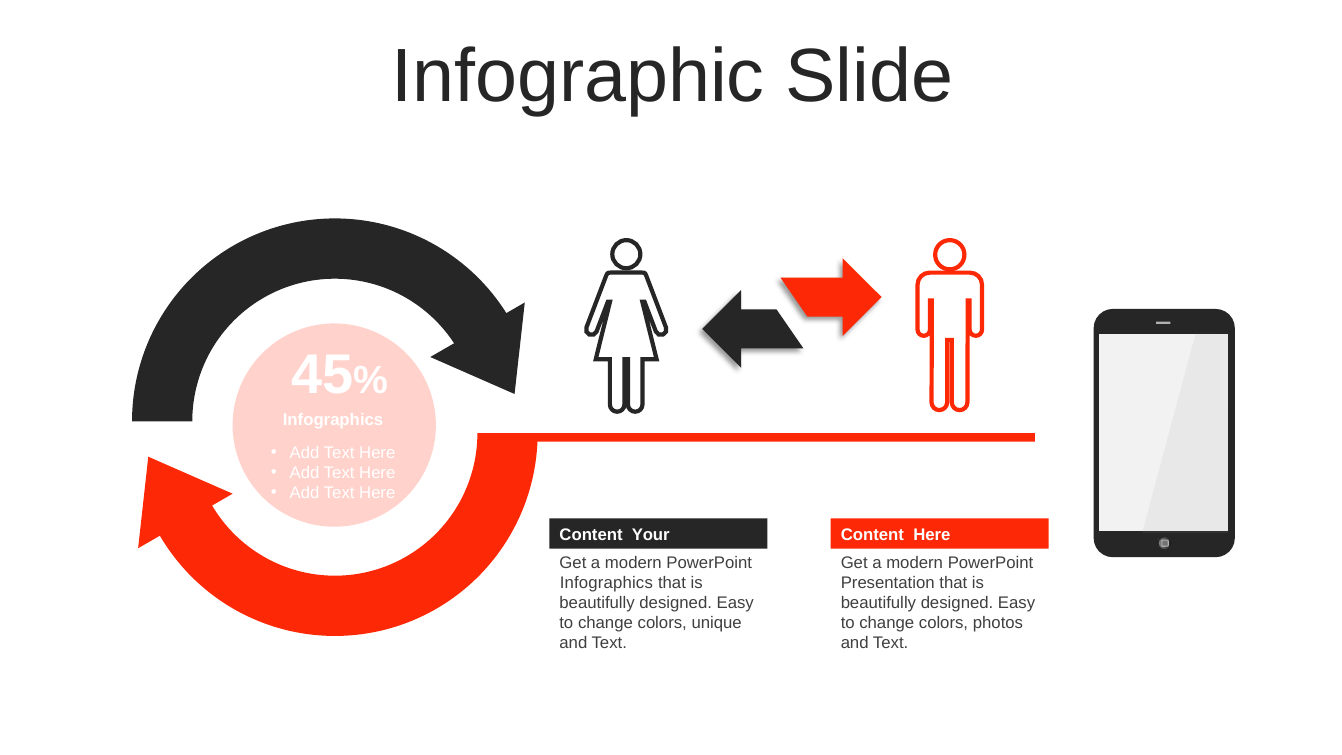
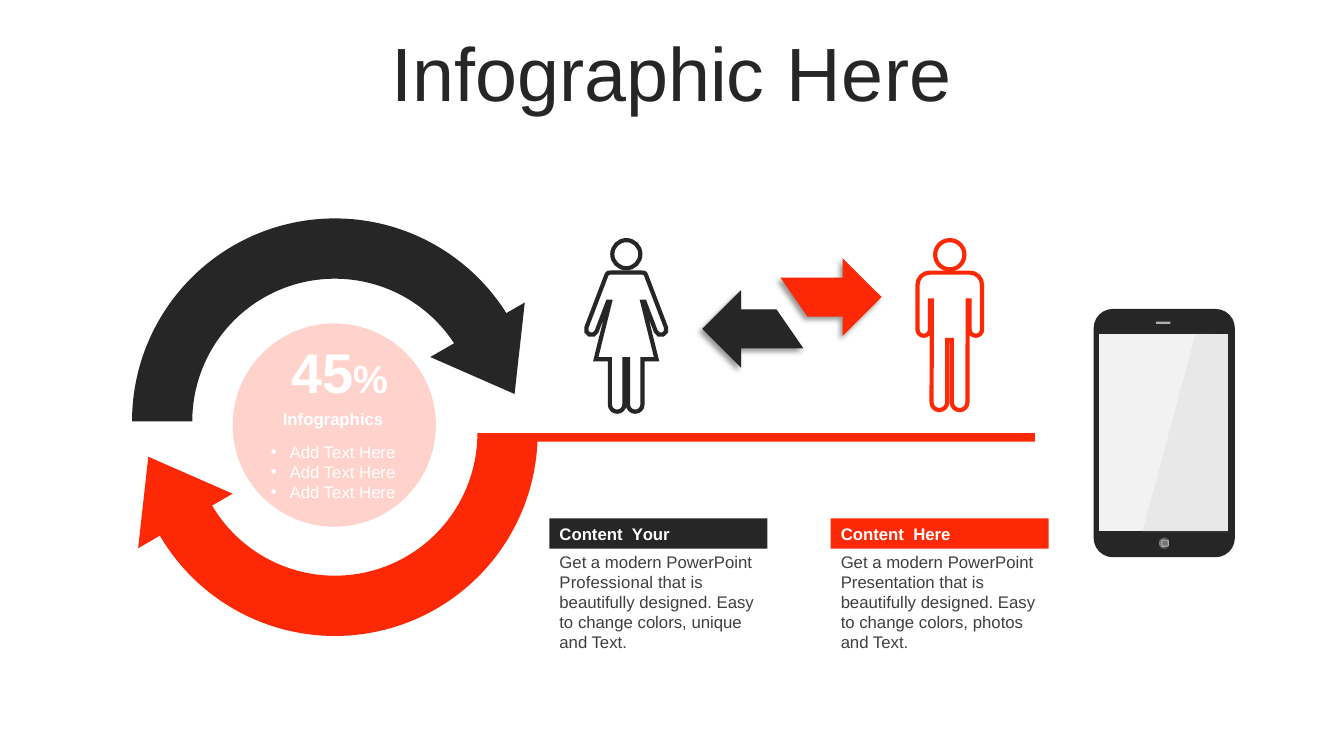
Infographic Slide: Slide -> Here
Infographics at (606, 583): Infographics -> Professional
